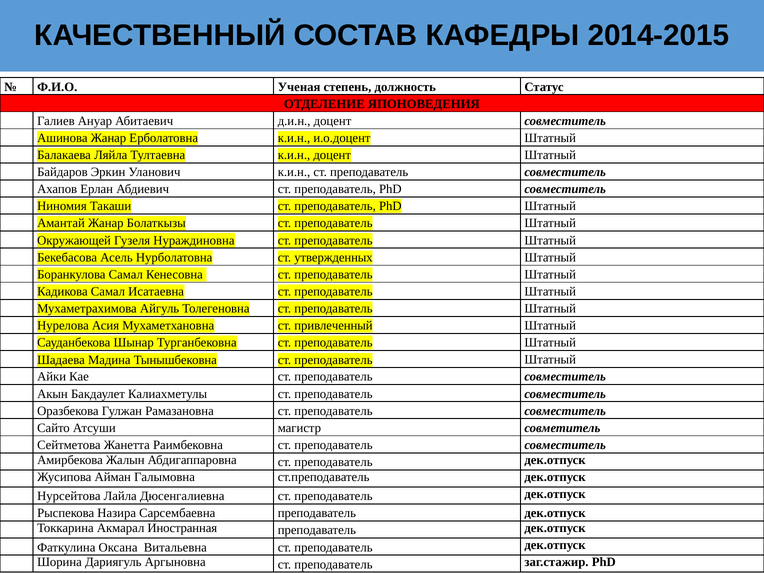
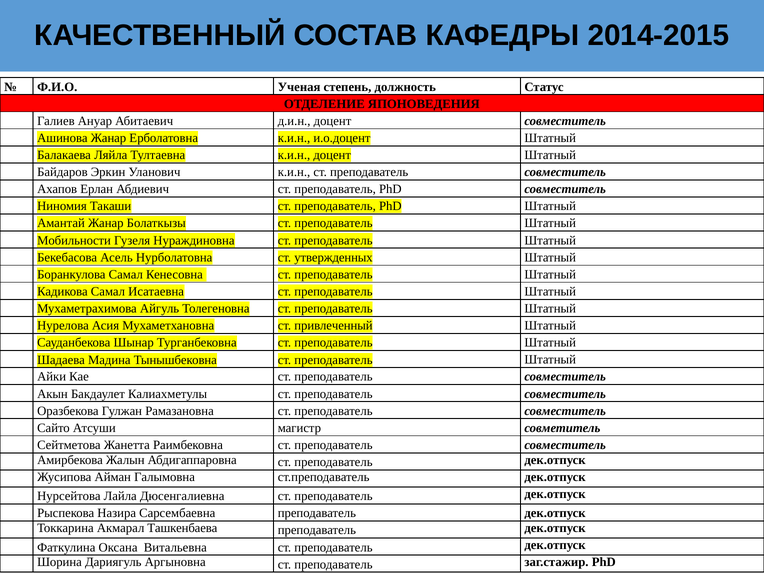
Окружающей: Окружающей -> Мобильности
Иностранная: Иностранная -> Ташкенбаева
